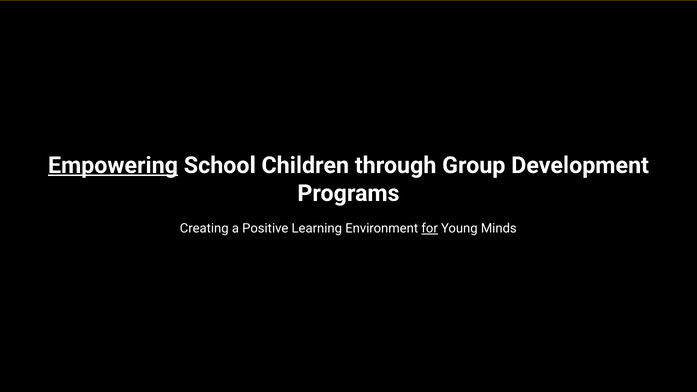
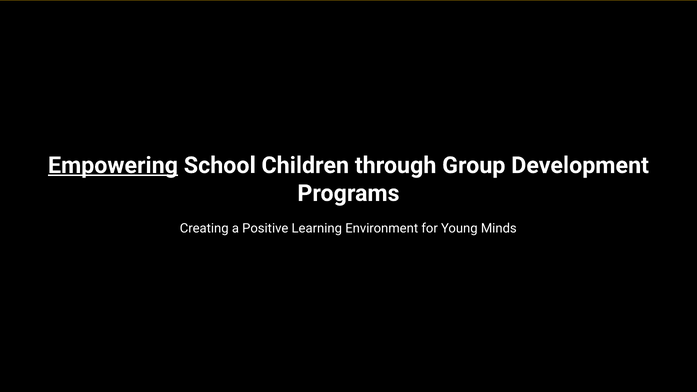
for underline: present -> none
